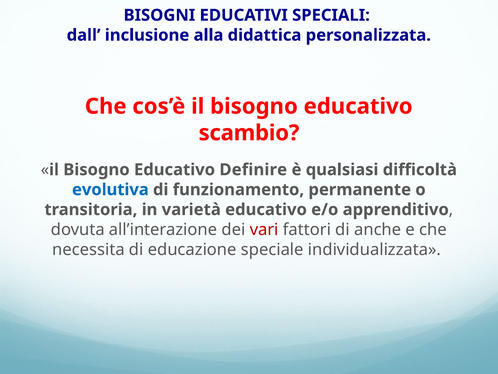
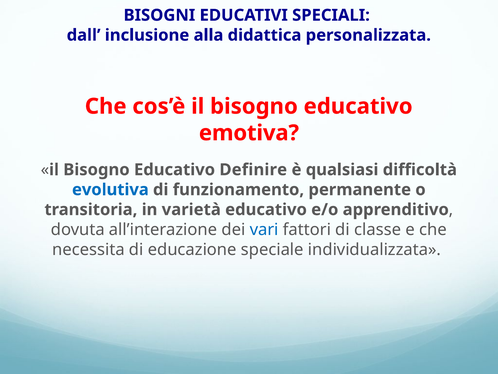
scambio: scambio -> emotiva
vari colour: red -> blue
anche: anche -> classe
